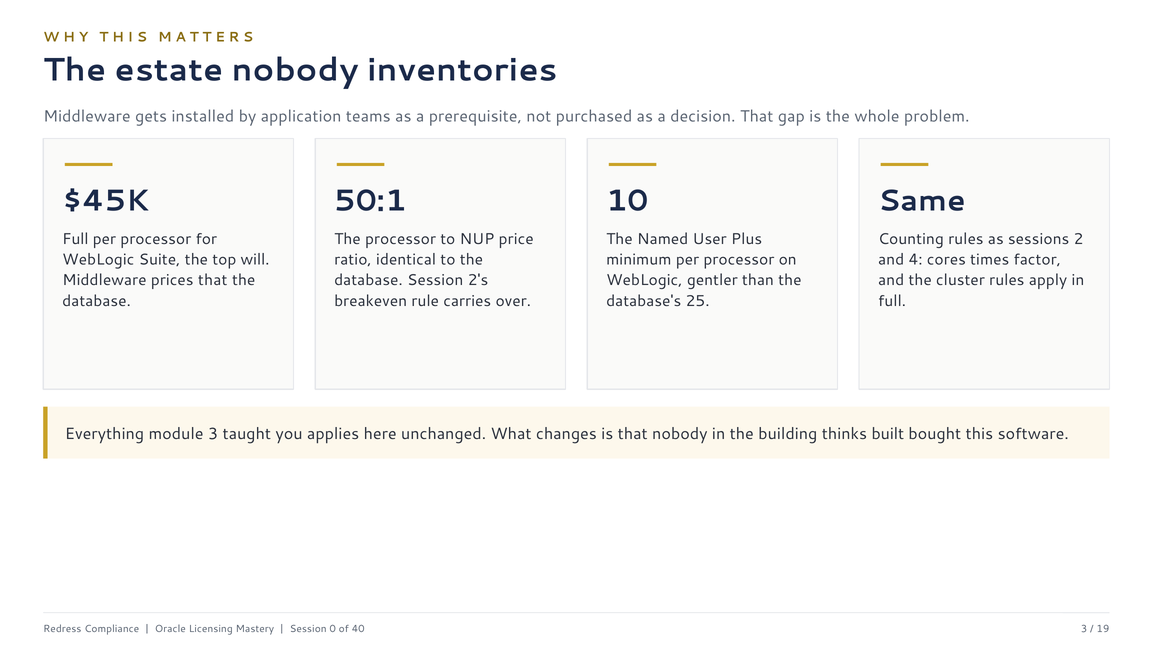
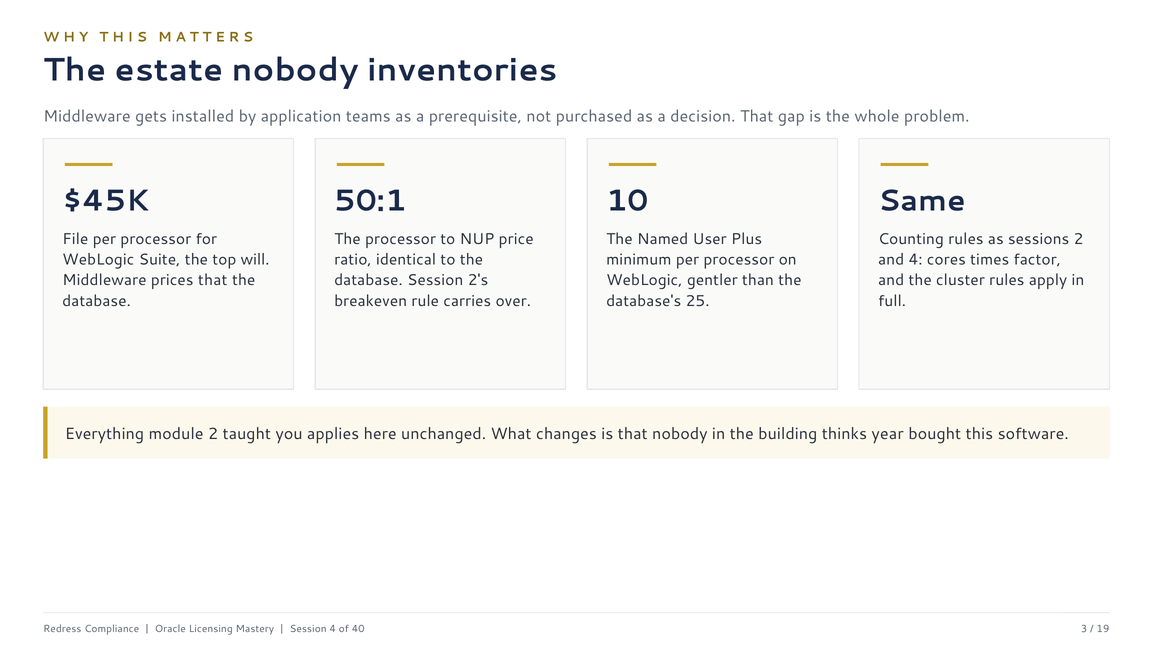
Full at (75, 239): Full -> File
module 3: 3 -> 2
built: built -> year
Session 0: 0 -> 4
